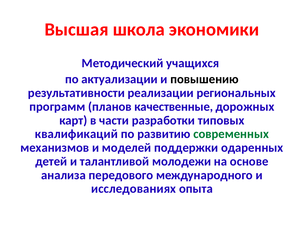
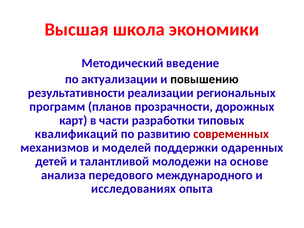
учащихся: учащихся -> введение
качественные: качественные -> прозрачности
современных colour: green -> red
